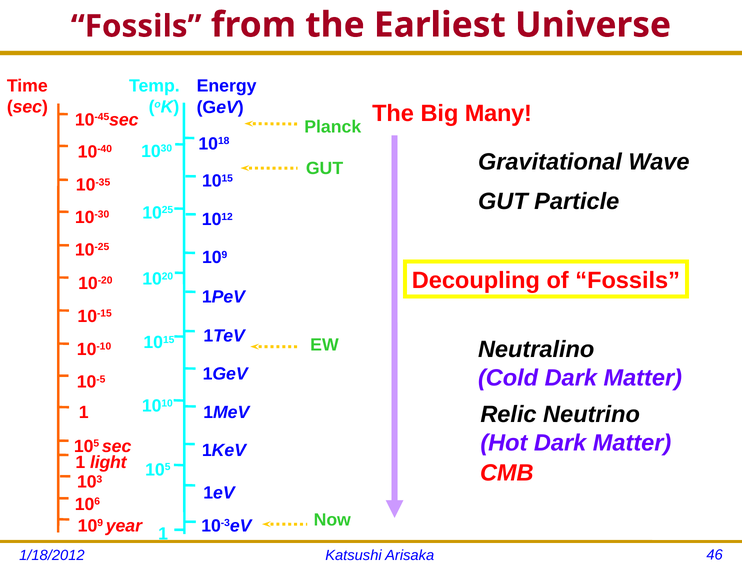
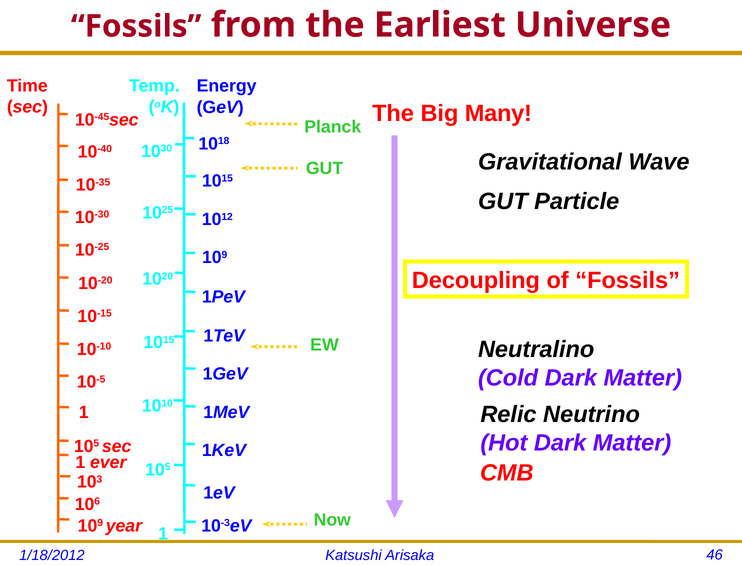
light: light -> ever
